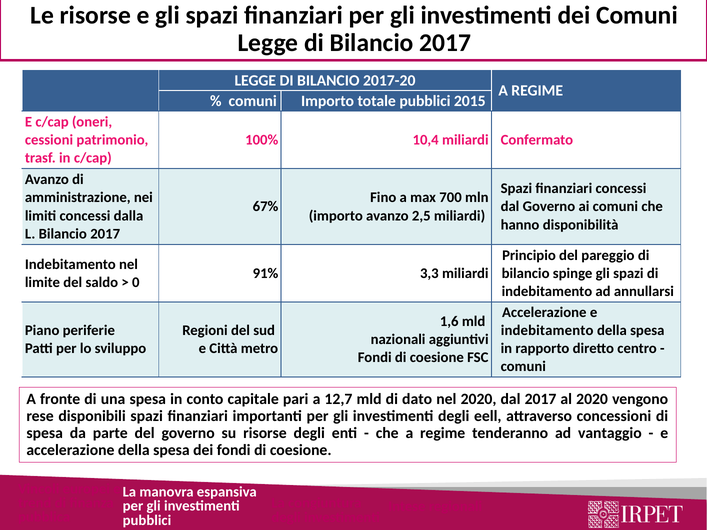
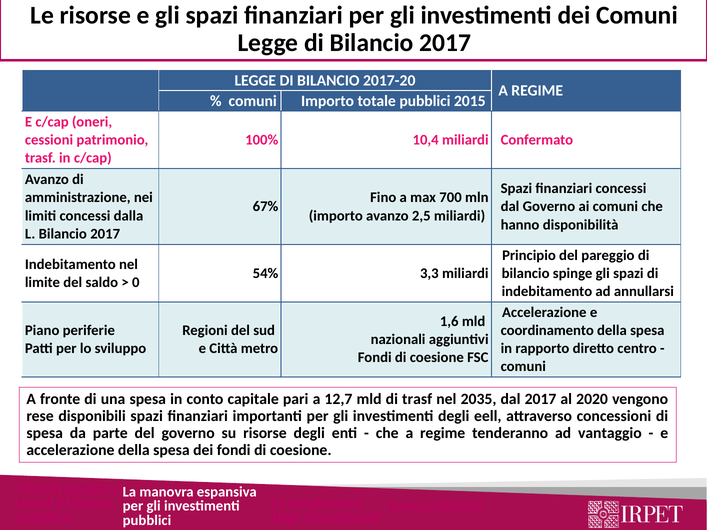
91%: 91% -> 54%
indebitamento at (547, 331): indebitamento -> coordinamento
di dato: dato -> trasf
nel 2020: 2020 -> 2035
